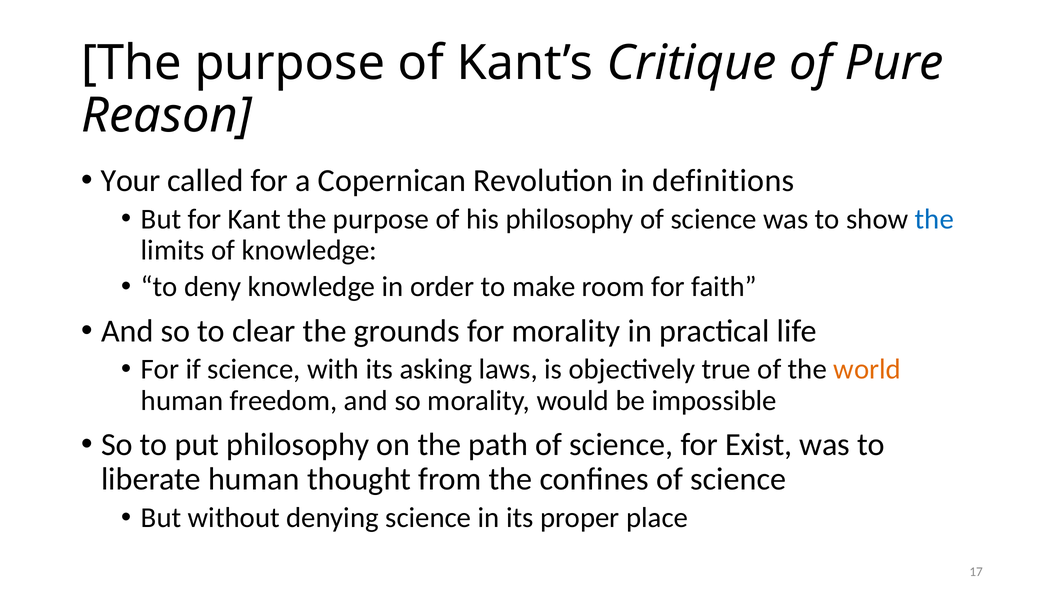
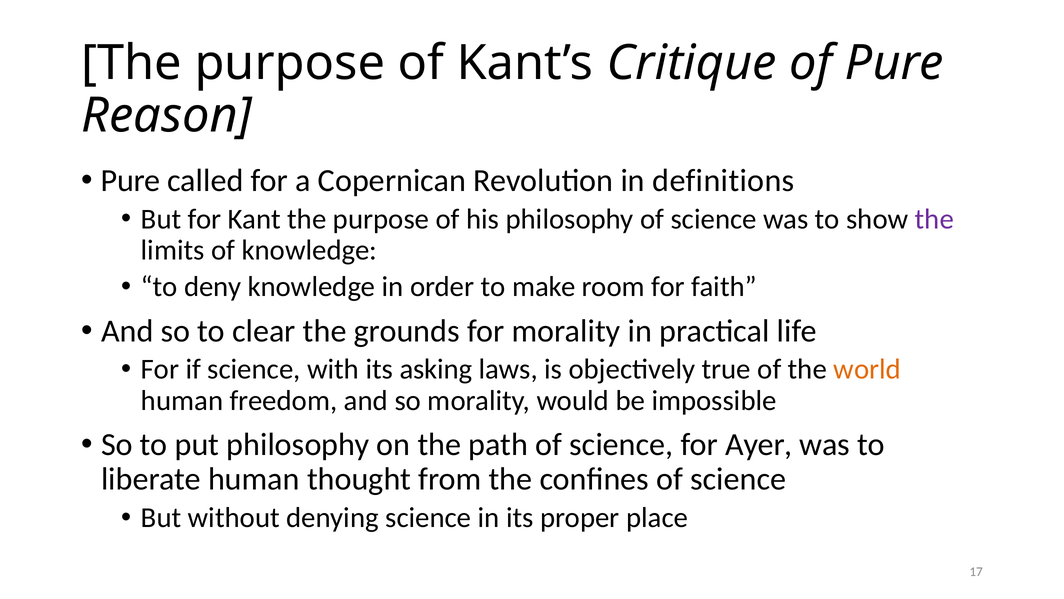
Your at (131, 180): Your -> Pure
the at (934, 219) colour: blue -> purple
Exist: Exist -> Ayer
